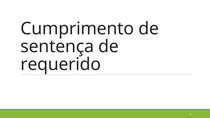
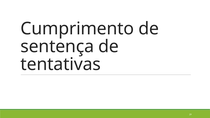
requerido: requerido -> tentativas
